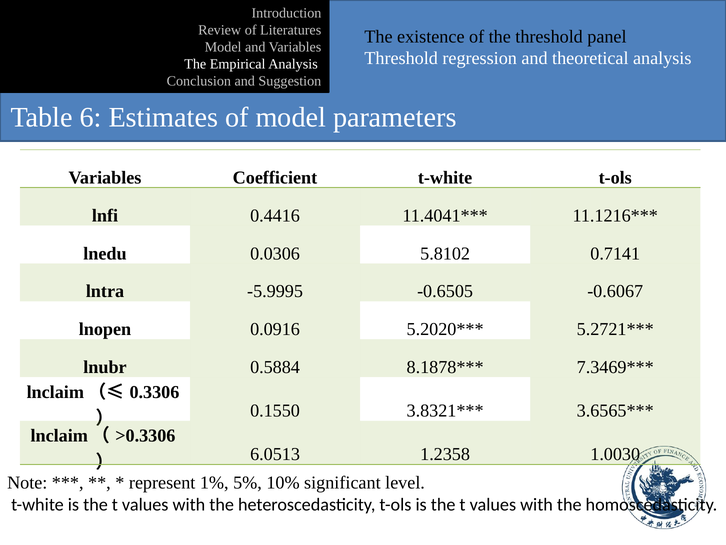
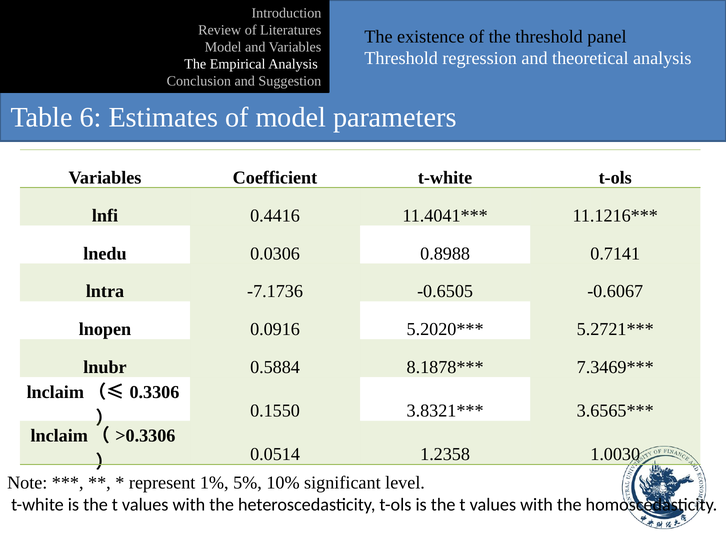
5.8102: 5.8102 -> 0.8988
-5.9995: -5.9995 -> -7.1736
6.0513: 6.0513 -> 0.0514
